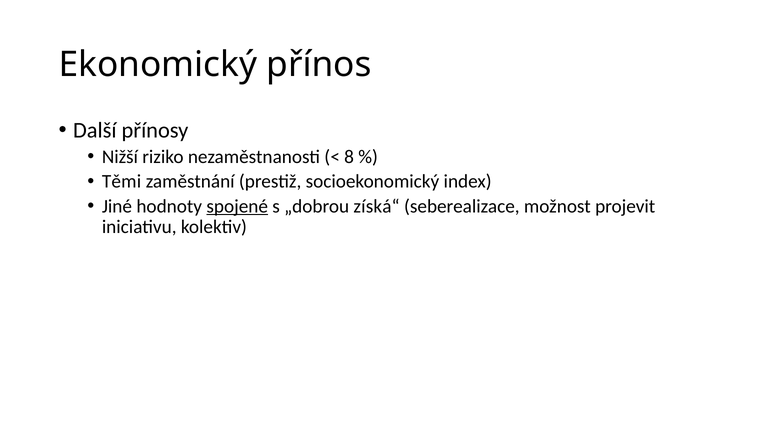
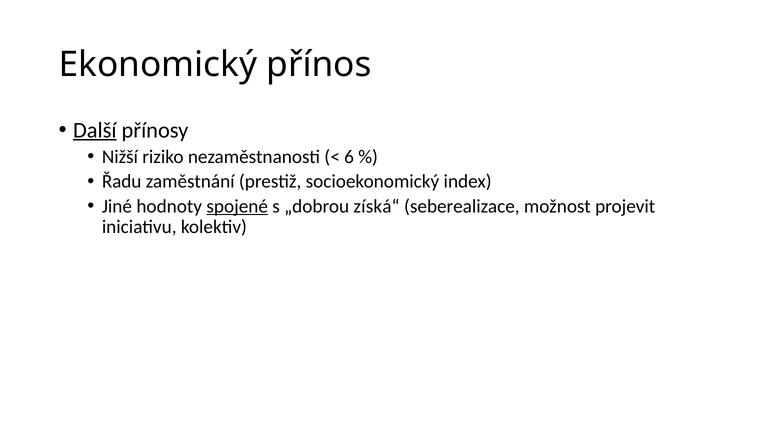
Další underline: none -> present
8: 8 -> 6
Těmi: Těmi -> Řadu
